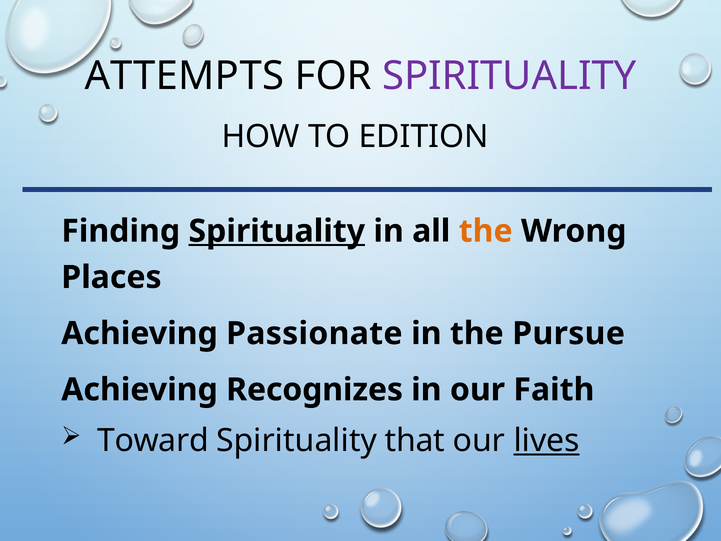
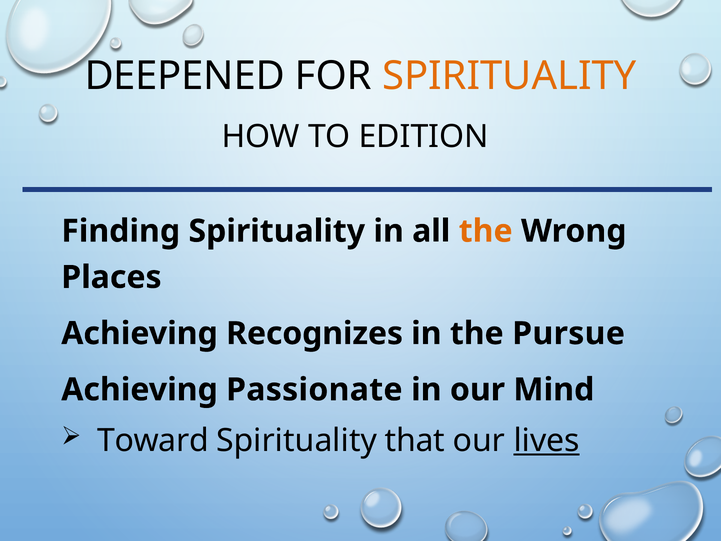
ATTEMPTS: ATTEMPTS -> DEEPENED
SPIRITUALITY at (509, 76) colour: purple -> orange
Spirituality at (277, 231) underline: present -> none
Passionate: Passionate -> Recognizes
Recognizes: Recognizes -> Passionate
Faith: Faith -> Mind
